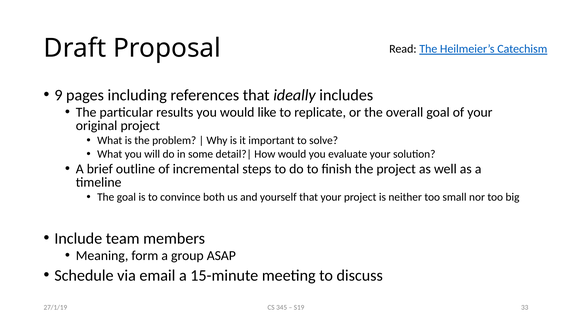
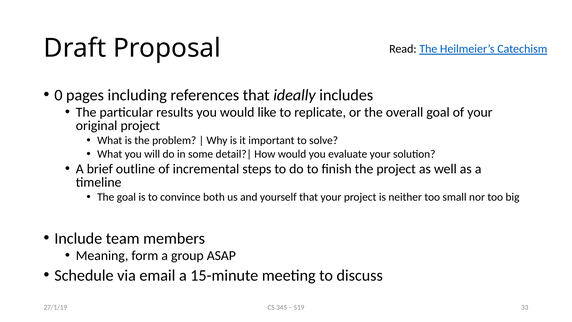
9: 9 -> 0
